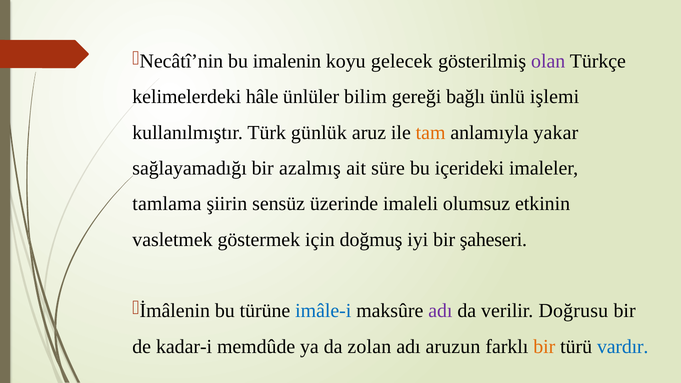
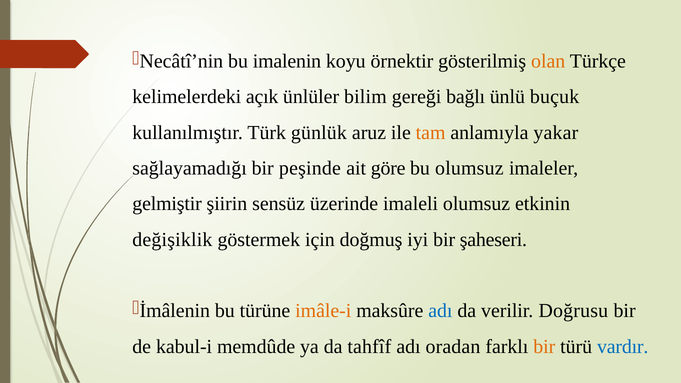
gelecek: gelecek -> örnektir
olan colour: purple -> orange
hâle: hâle -> açık
işlemi: işlemi -> buçuk
azalmış: azalmış -> peşinde
süre: süre -> göre
bu içerideki: içerideki -> olumsuz
tamlama: tamlama -> gelmiştir
vasletmek: vasletmek -> değişiklik
imâle-i colour: blue -> orange
adı at (440, 311) colour: purple -> blue
kadar-i: kadar-i -> kabul-i
zolan: zolan -> tahfîf
aruzun: aruzun -> oradan
